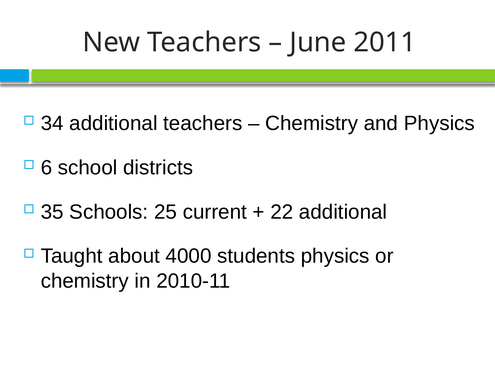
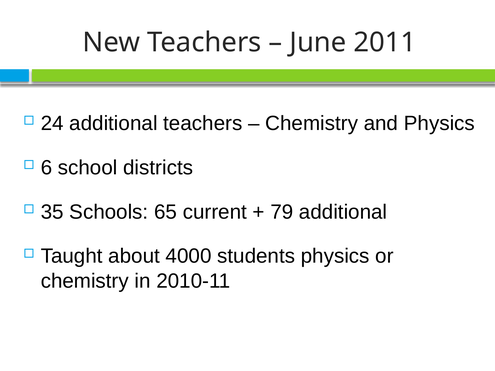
34: 34 -> 24
25: 25 -> 65
22: 22 -> 79
